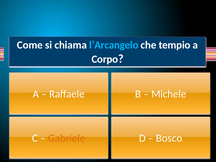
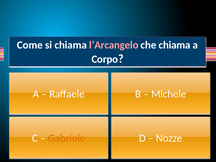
l’Arcangelo colour: light blue -> pink
che tempio: tempio -> chiama
Bosco: Bosco -> Nozze
